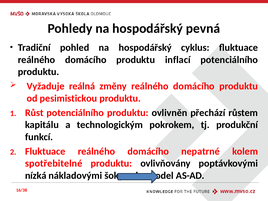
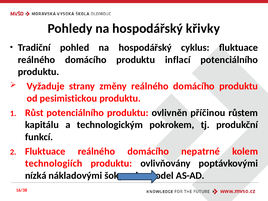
pevná: pevná -> křivky
reálná: reálná -> strany
přechází: přechází -> příčinou
spotřebitelné: spotřebitelné -> technologiích
